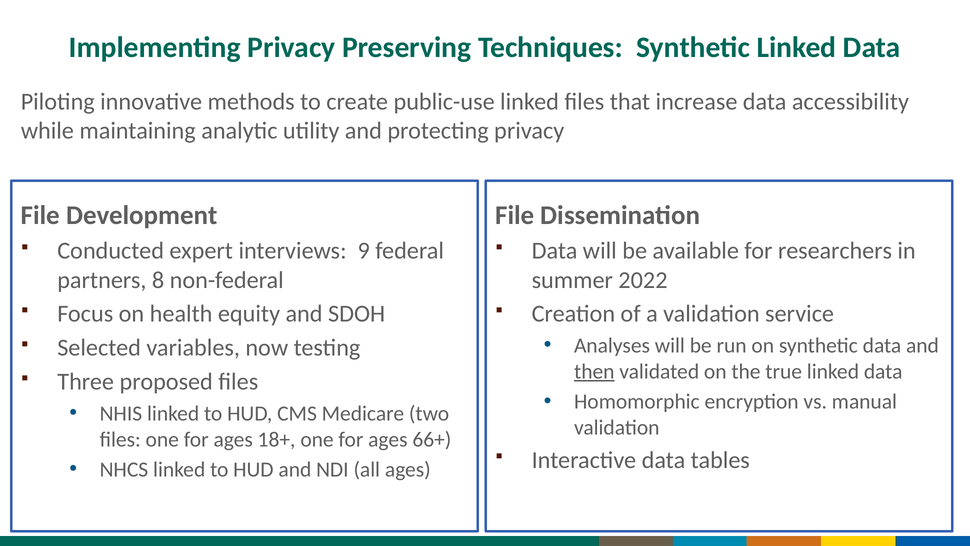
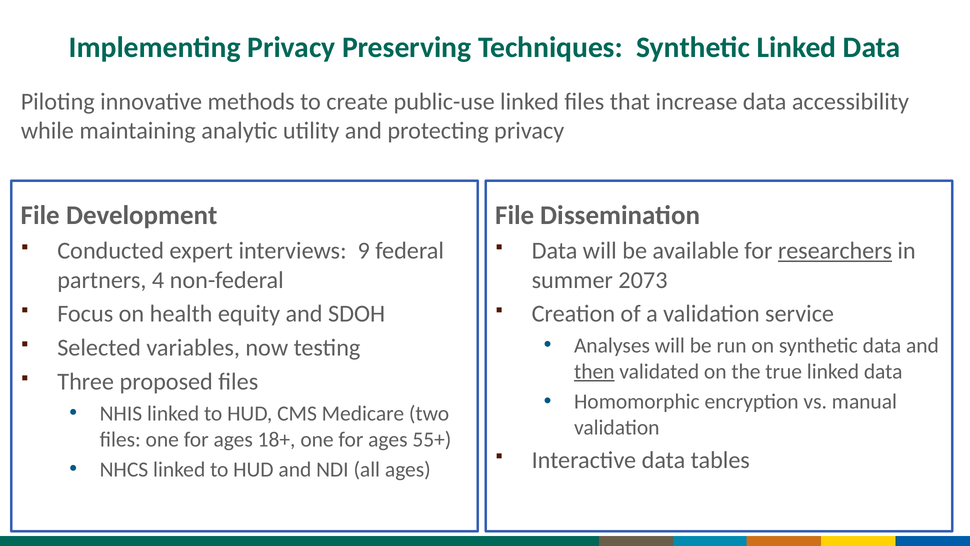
researchers underline: none -> present
8: 8 -> 4
2022: 2022 -> 2073
66+: 66+ -> 55+
